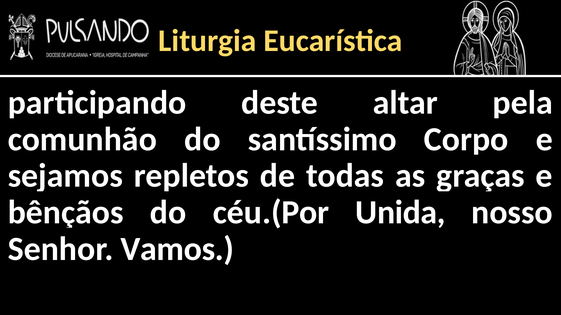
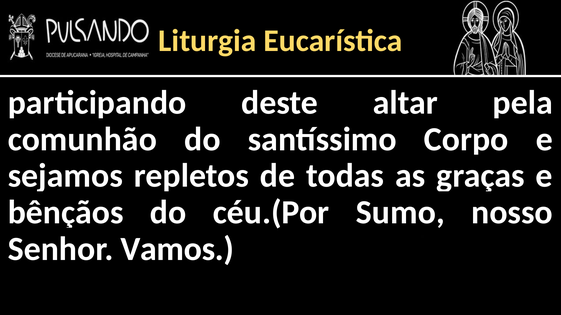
Unida: Unida -> Sumo
